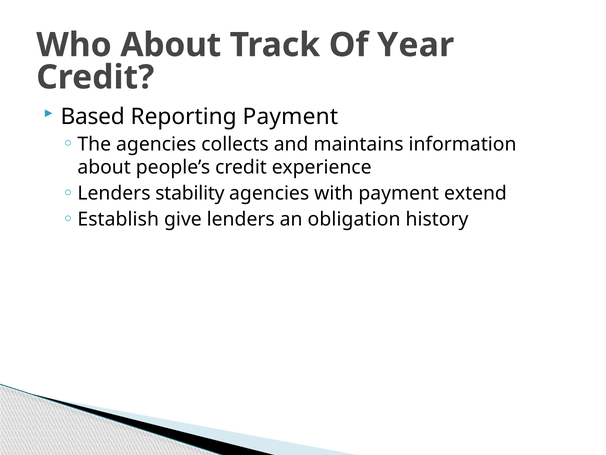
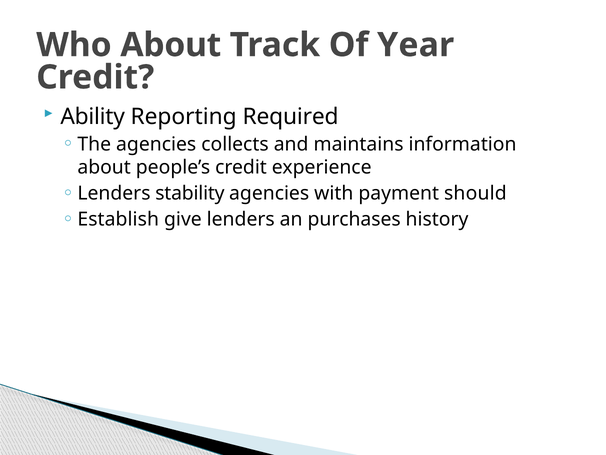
Based: Based -> Ability
Reporting Payment: Payment -> Required
extend: extend -> should
obligation: obligation -> purchases
